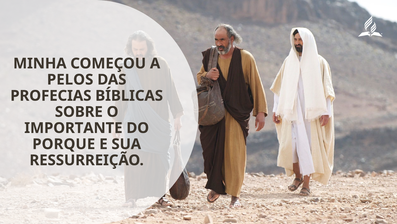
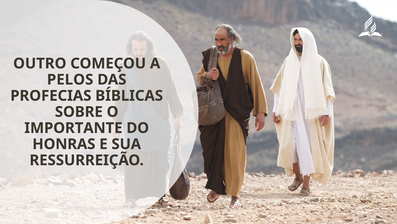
MINHA: MINHA -> OUTRO
PORQUE: PORQUE -> HONRAS
